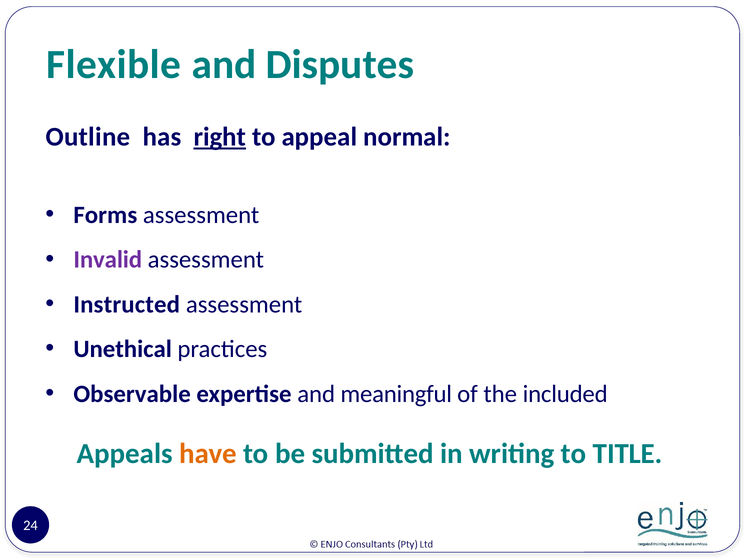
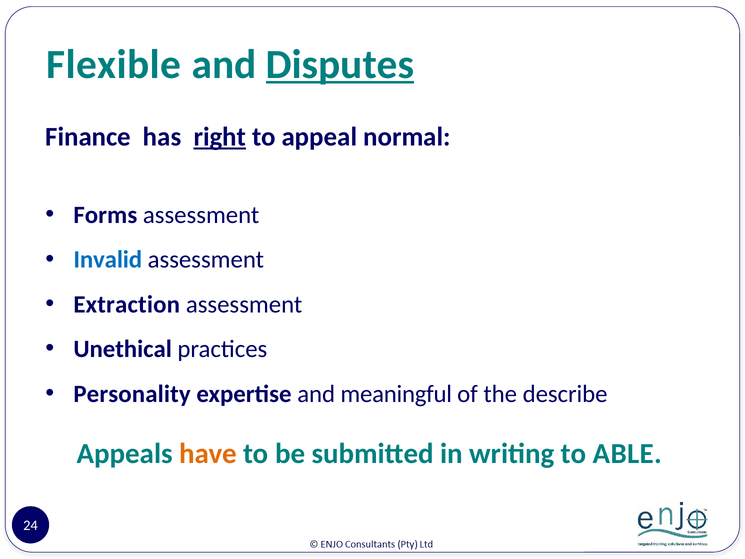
Disputes underline: none -> present
Outline: Outline -> Finance
Invalid colour: purple -> blue
Instructed: Instructed -> Extraction
Observable: Observable -> Personality
included: included -> describe
TITLE: TITLE -> ABLE
